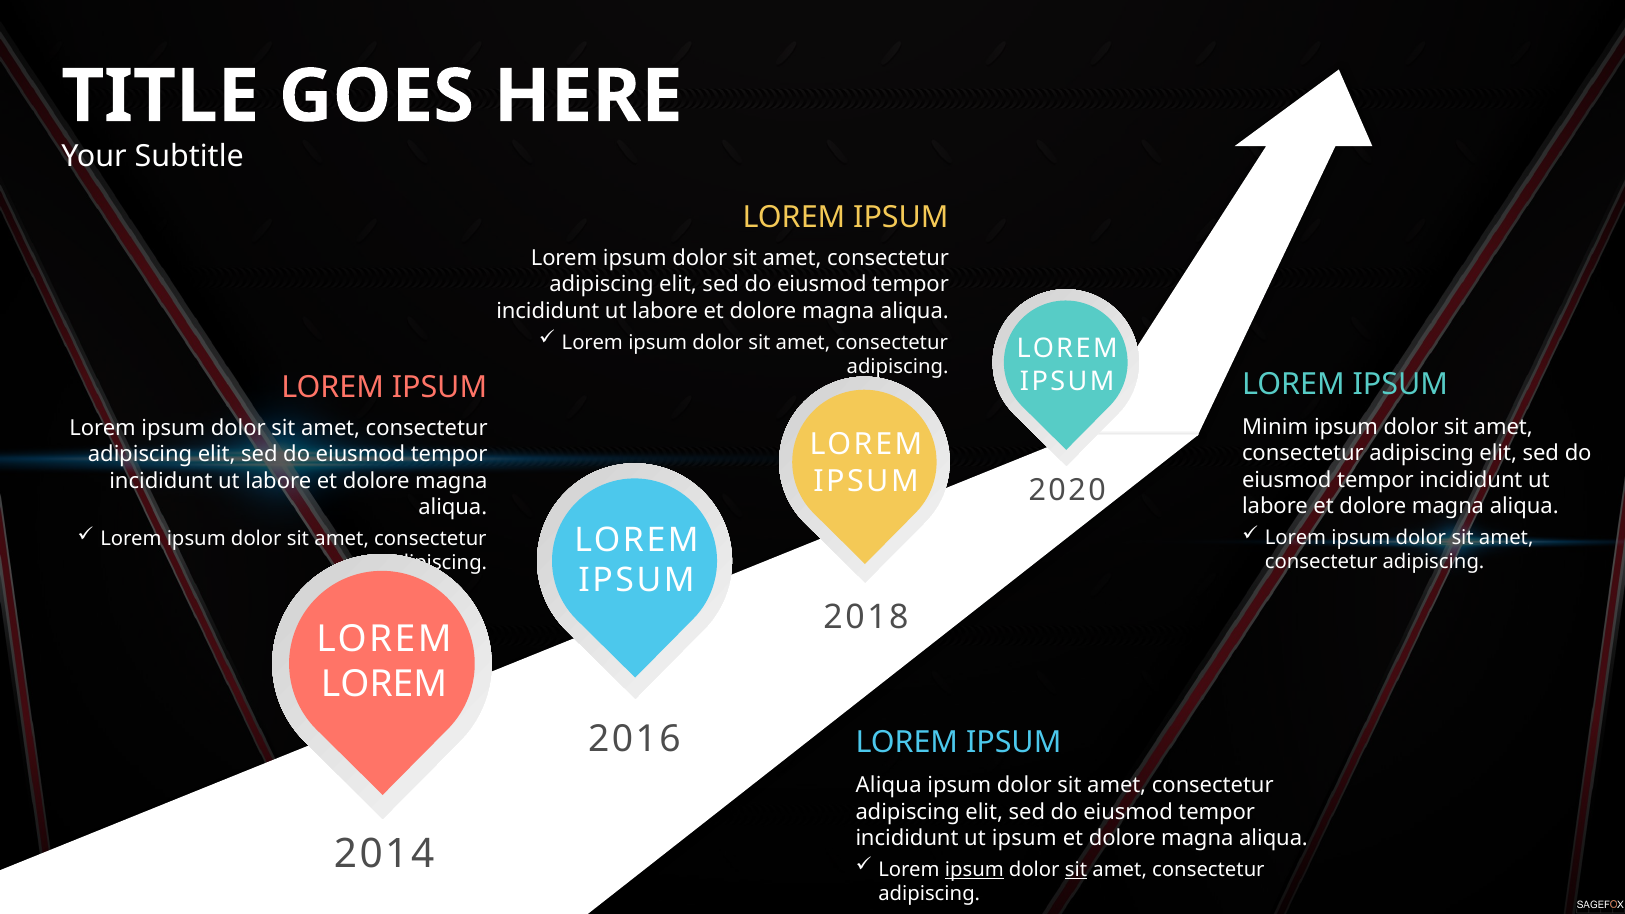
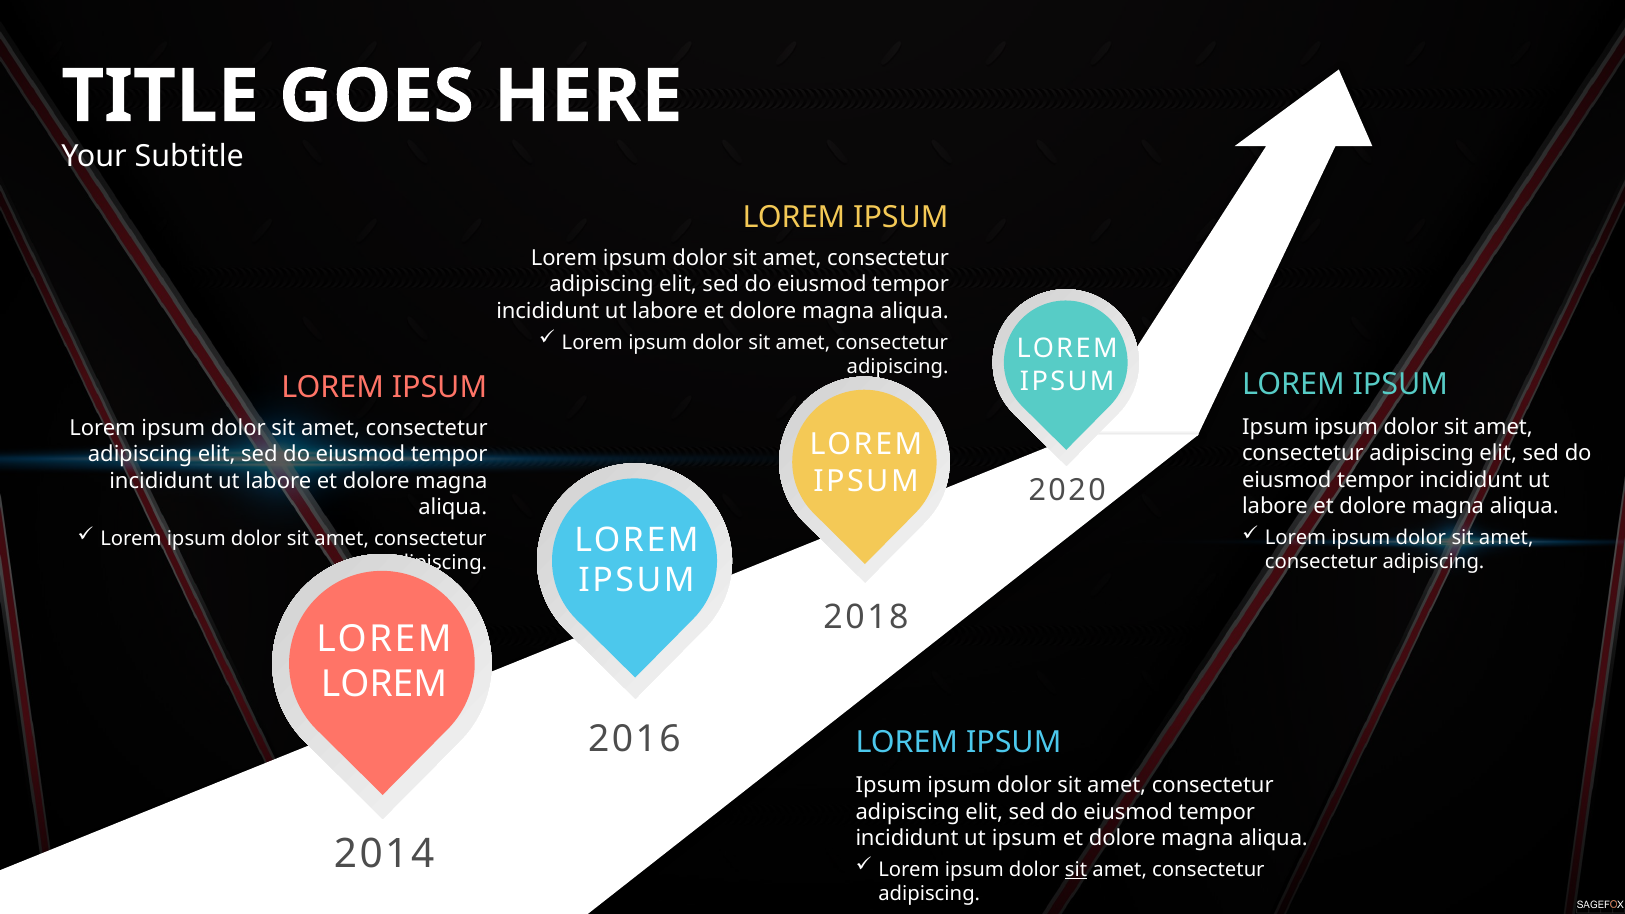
Minim at (1275, 427): Minim -> Ipsum
Aliqua at (889, 785): Aliqua -> Ipsum
ipsum at (974, 870) underline: present -> none
